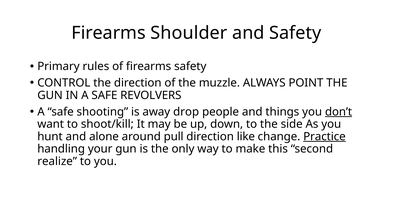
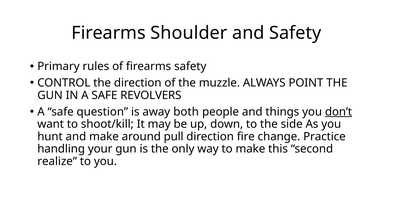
shooting: shooting -> question
drop: drop -> both
and alone: alone -> make
like: like -> fire
Practice underline: present -> none
